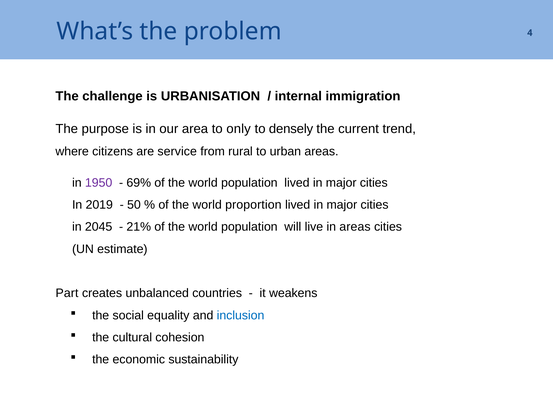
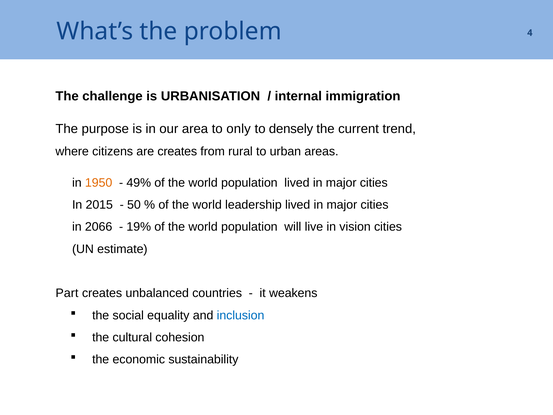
are service: service -> creates
1950 colour: purple -> orange
69%: 69% -> 49%
2019: 2019 -> 2015
proportion: proportion -> leadership
2045: 2045 -> 2066
21%: 21% -> 19%
in areas: areas -> vision
